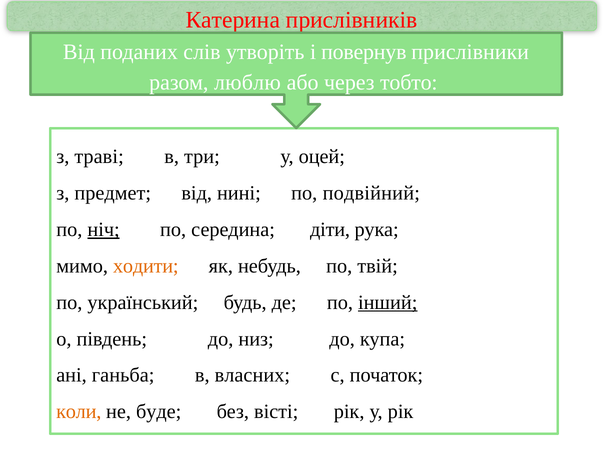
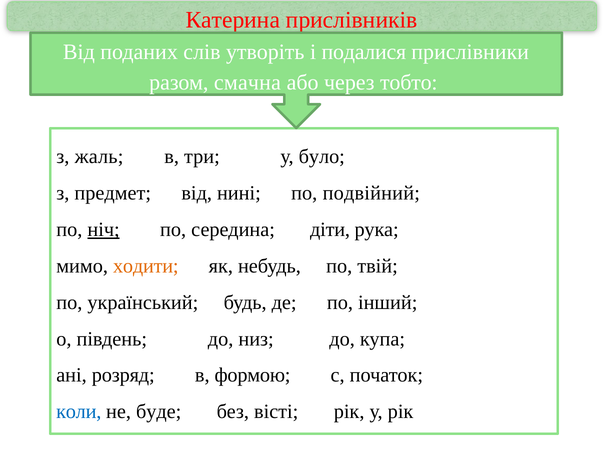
повернув: повернув -> подалися
люблю: люблю -> смачна
траві: траві -> жаль
оцей: оцей -> було
інший underline: present -> none
ганьба: ганьба -> розряд
власних: власних -> формою
коли colour: orange -> blue
